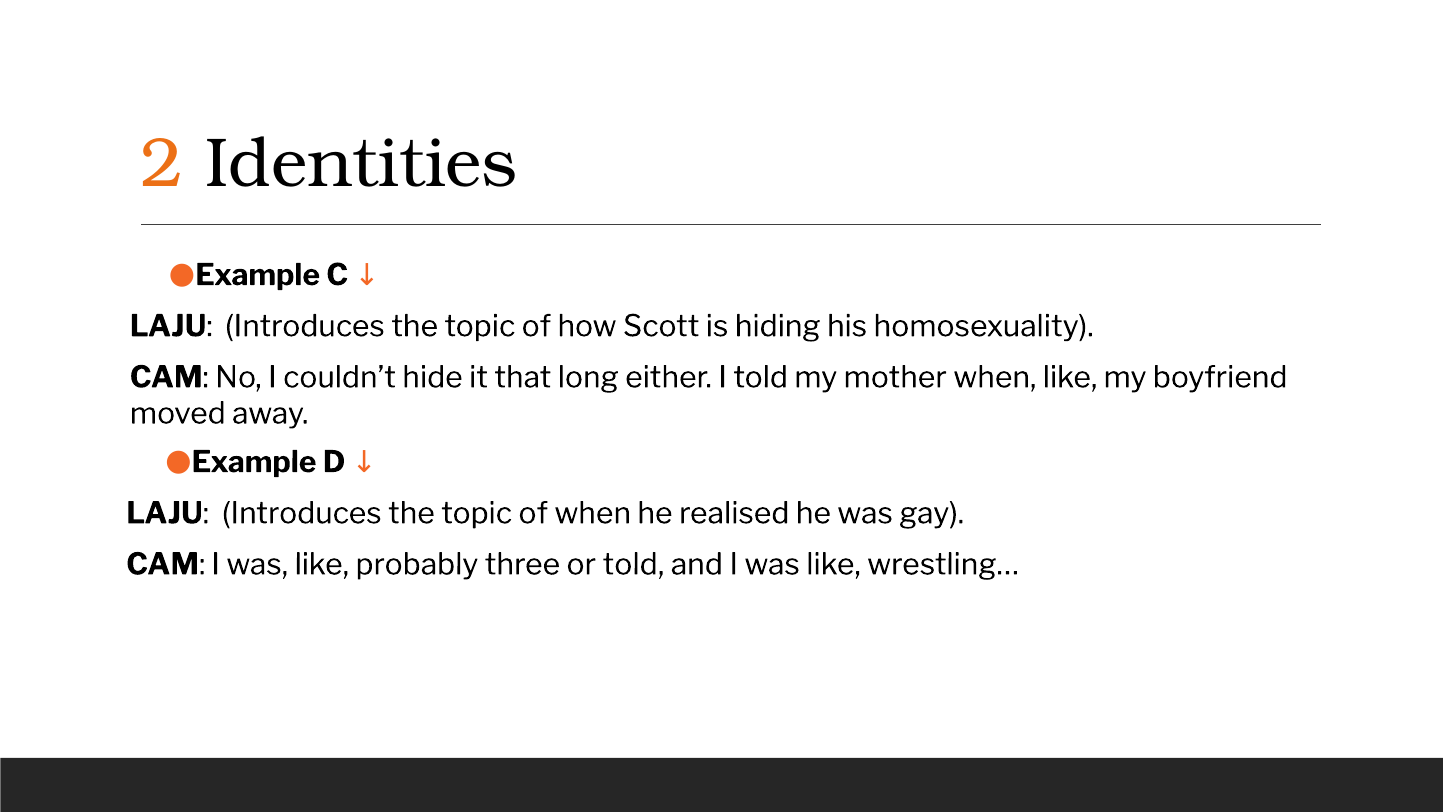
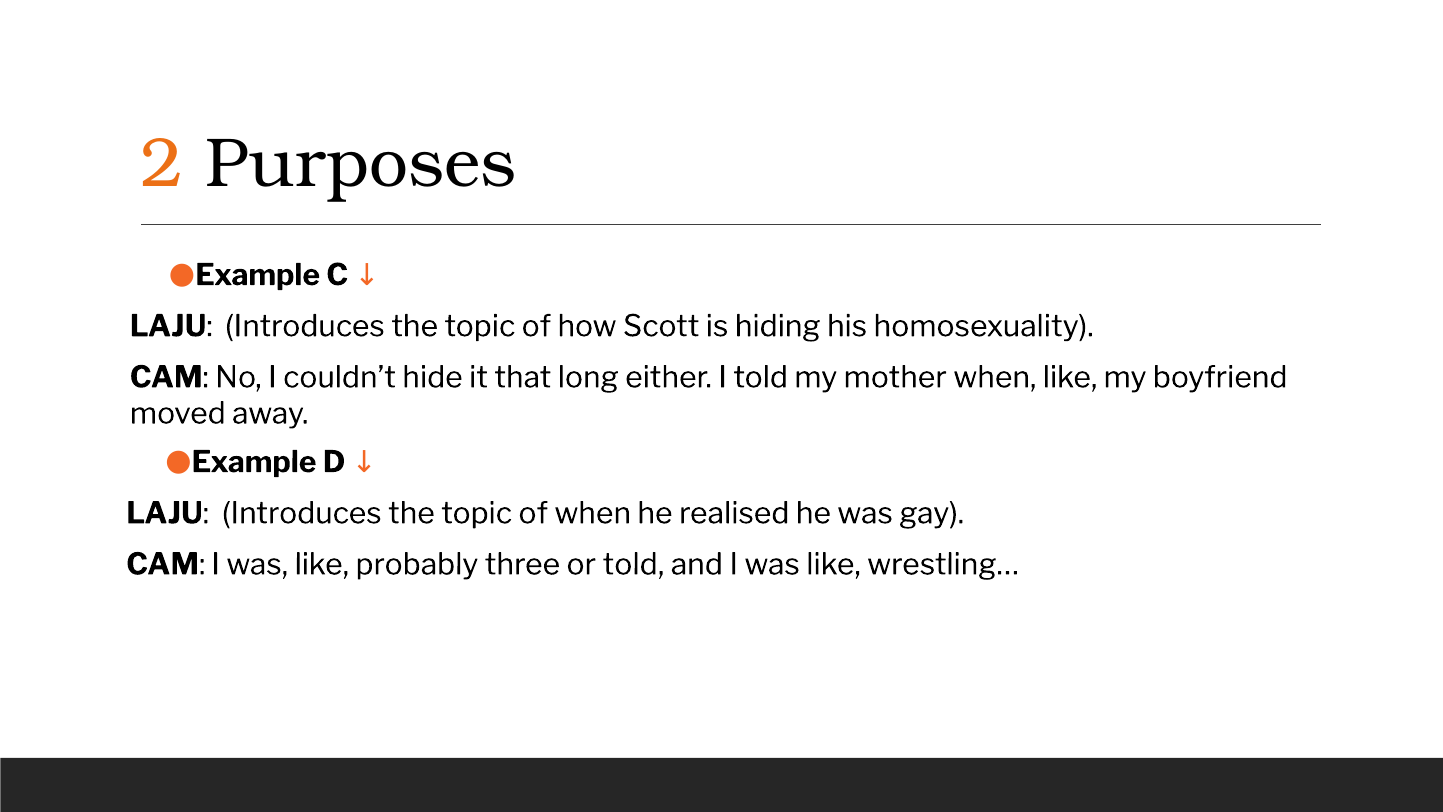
Identities: Identities -> Purposes
